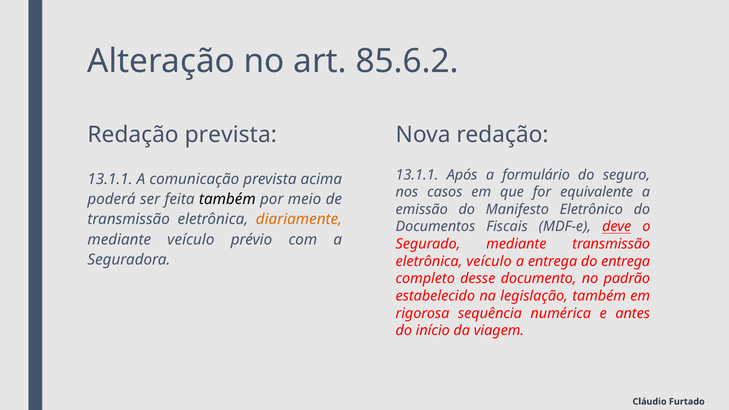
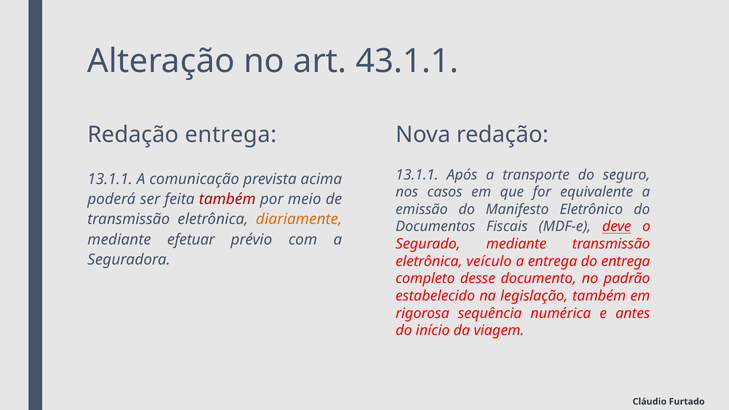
85.6.2: 85.6.2 -> 43.1.1
Redação prevista: prevista -> entrega
formulário: formulário -> transporte
também at (227, 199) colour: black -> red
mediante veículo: veículo -> efetuar
